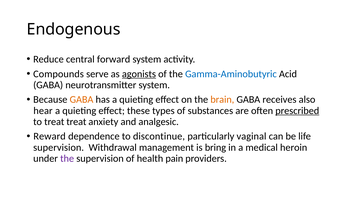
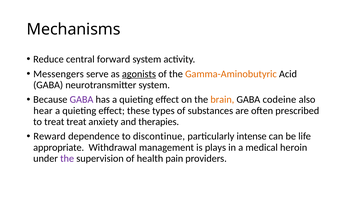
Endogenous: Endogenous -> Mechanisms
Compounds: Compounds -> Messengers
Gamma-Aminobutyric colour: blue -> orange
GABA at (82, 100) colour: orange -> purple
receives: receives -> codeine
prescribed underline: present -> none
analgesic: analgesic -> therapies
vaginal: vaginal -> intense
supervision at (59, 147): supervision -> appropriate
bring: bring -> plays
